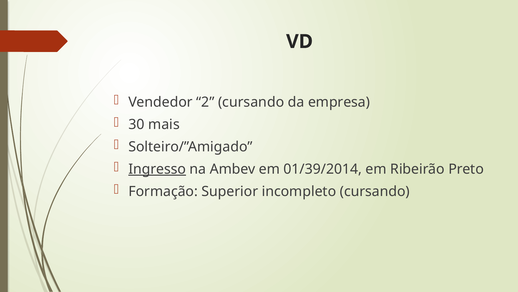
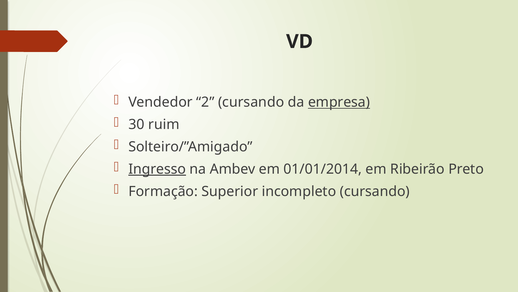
empresa underline: none -> present
mais: mais -> ruim
01/39/2014: 01/39/2014 -> 01/01/2014
